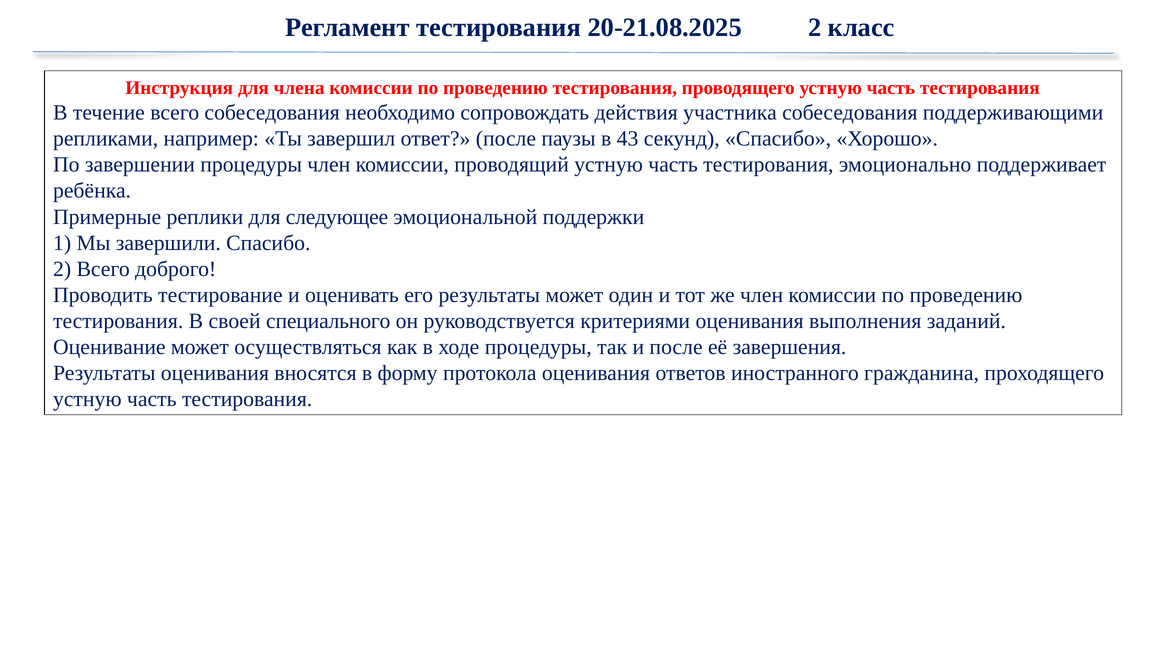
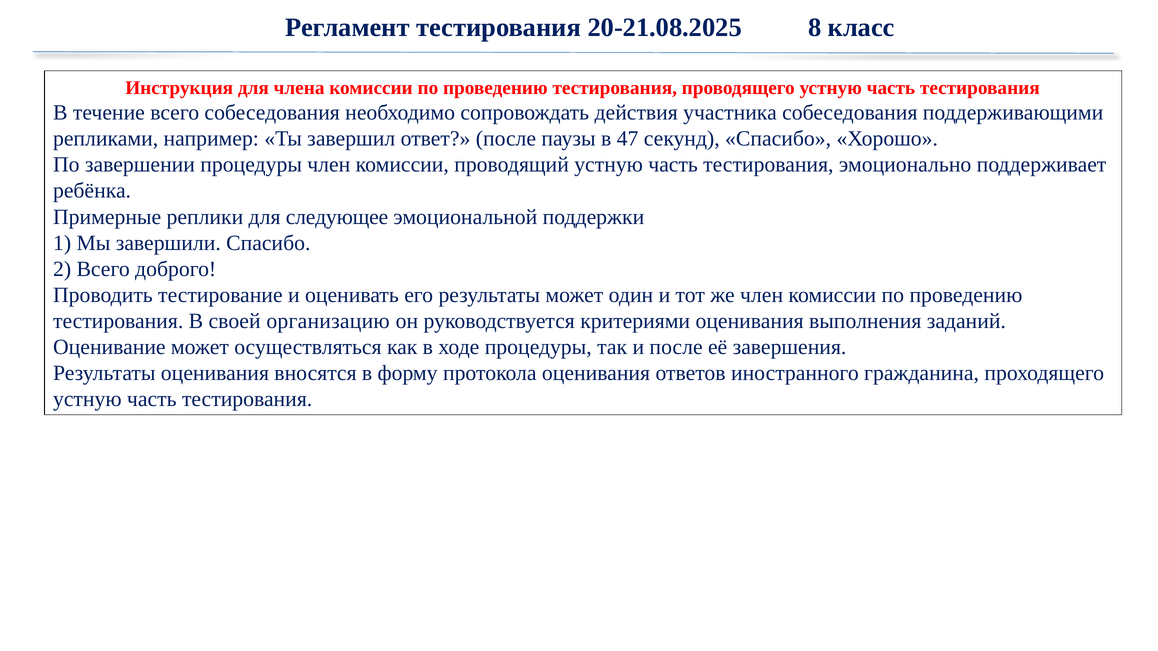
20-21.08.2025 2: 2 -> 8
43: 43 -> 47
специального: специального -> организацию
